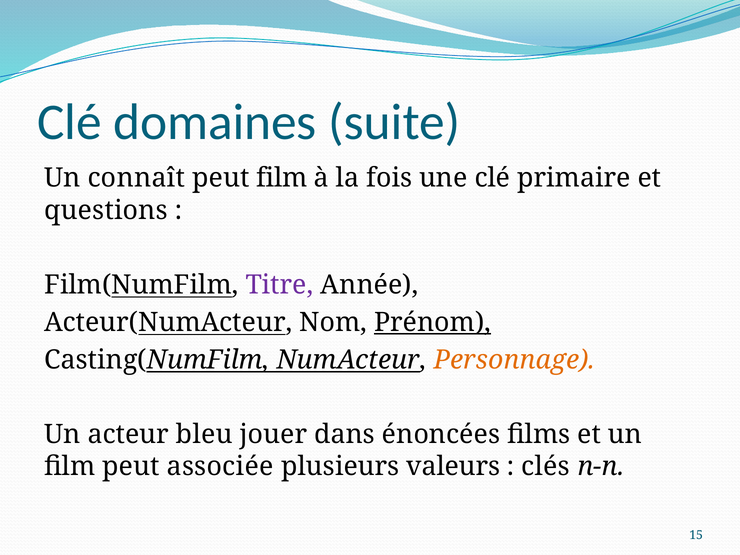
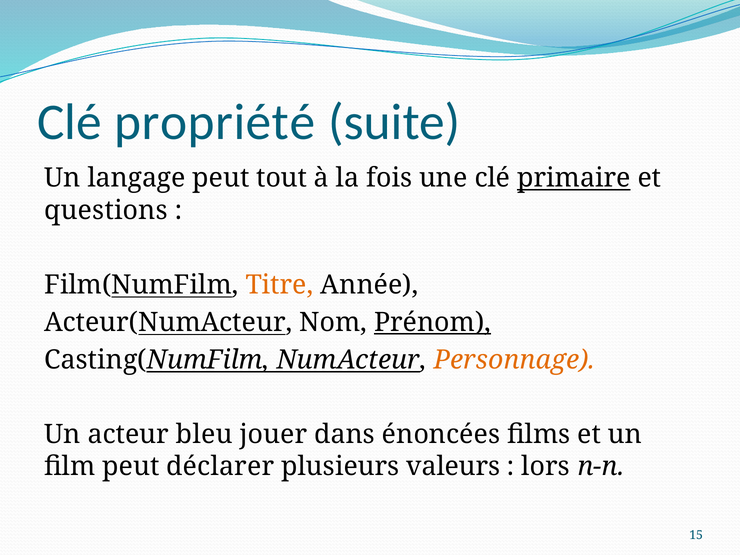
domaines: domaines -> propriété
connaît: connaît -> langage
peut film: film -> tout
primaire underline: none -> present
Titre colour: purple -> orange
associée: associée -> déclarer
clés: clés -> lors
